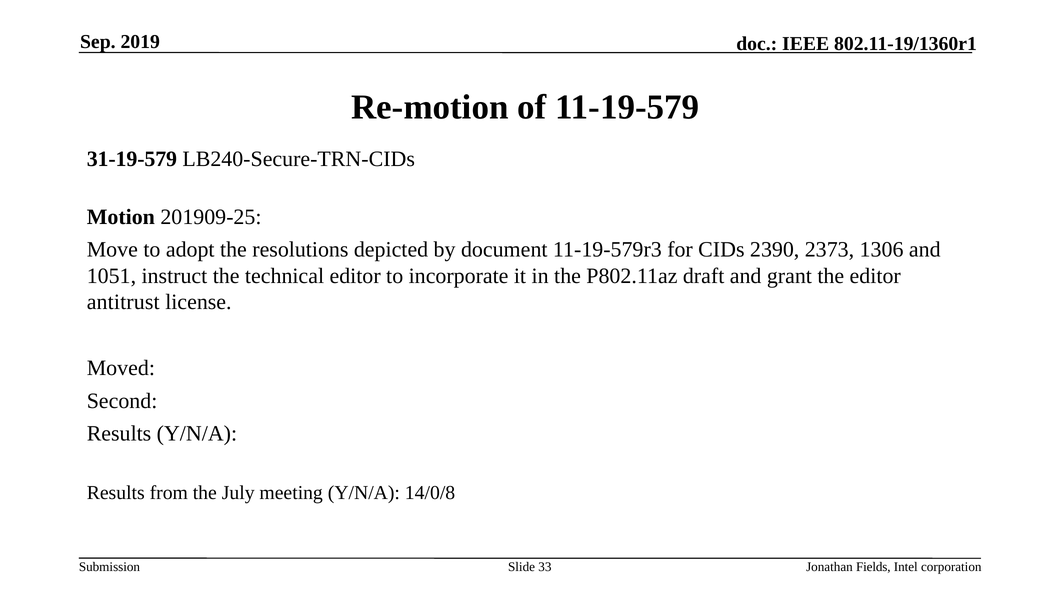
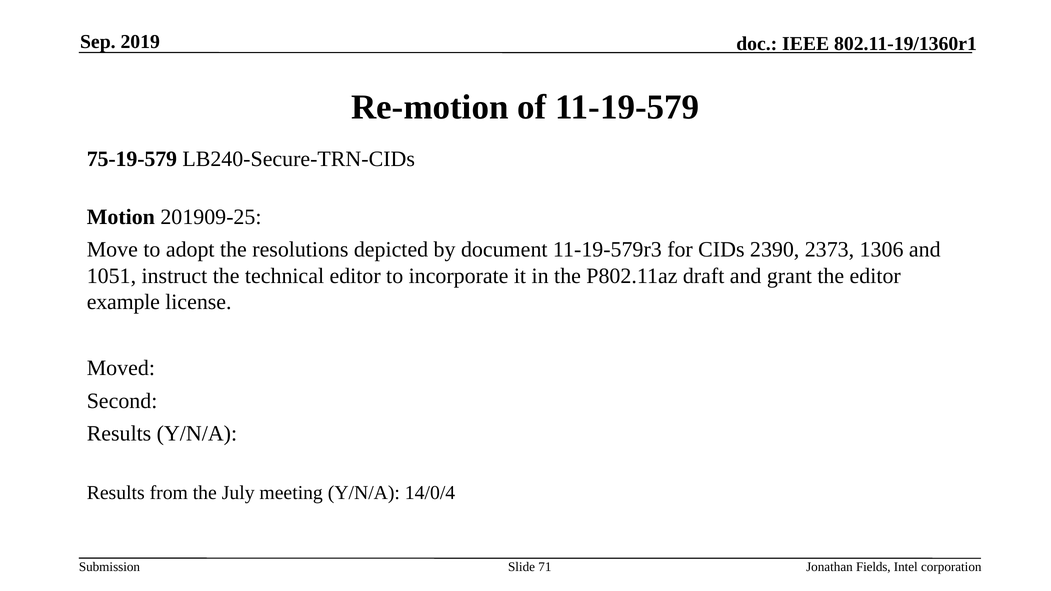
31-19-579: 31-19-579 -> 75-19-579
antitrust: antitrust -> example
14/0/8: 14/0/8 -> 14/0/4
33: 33 -> 71
